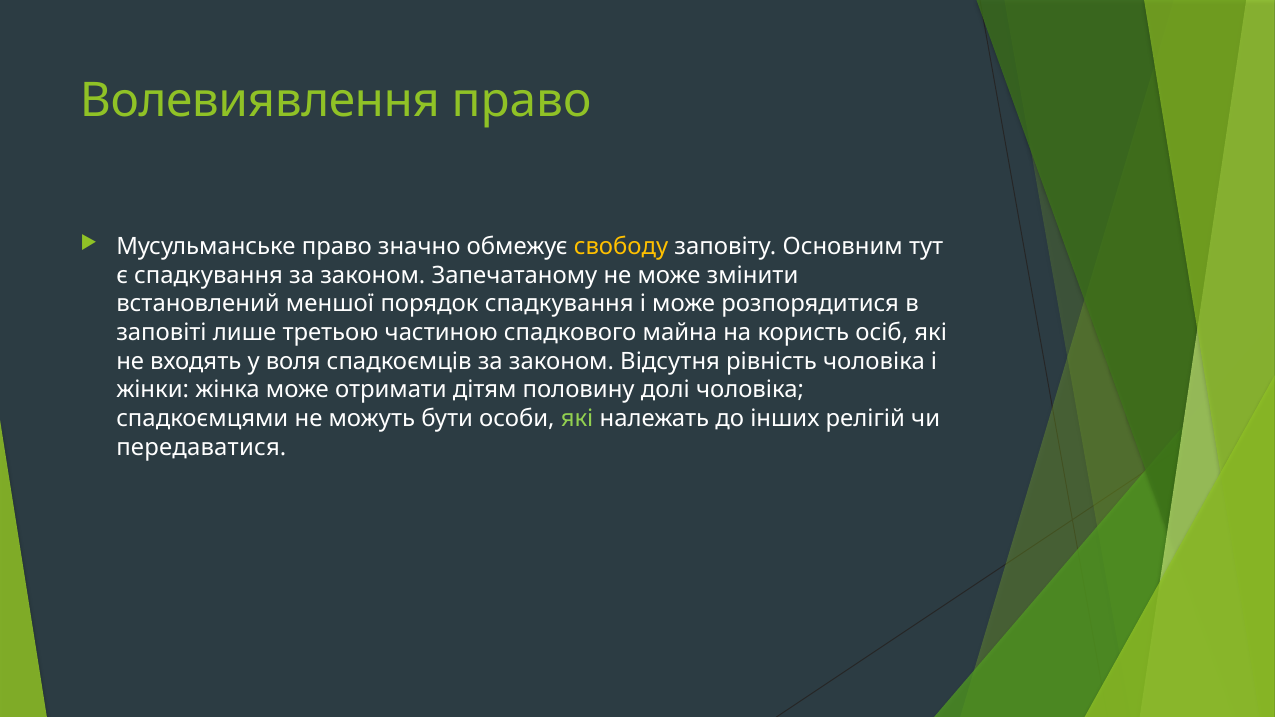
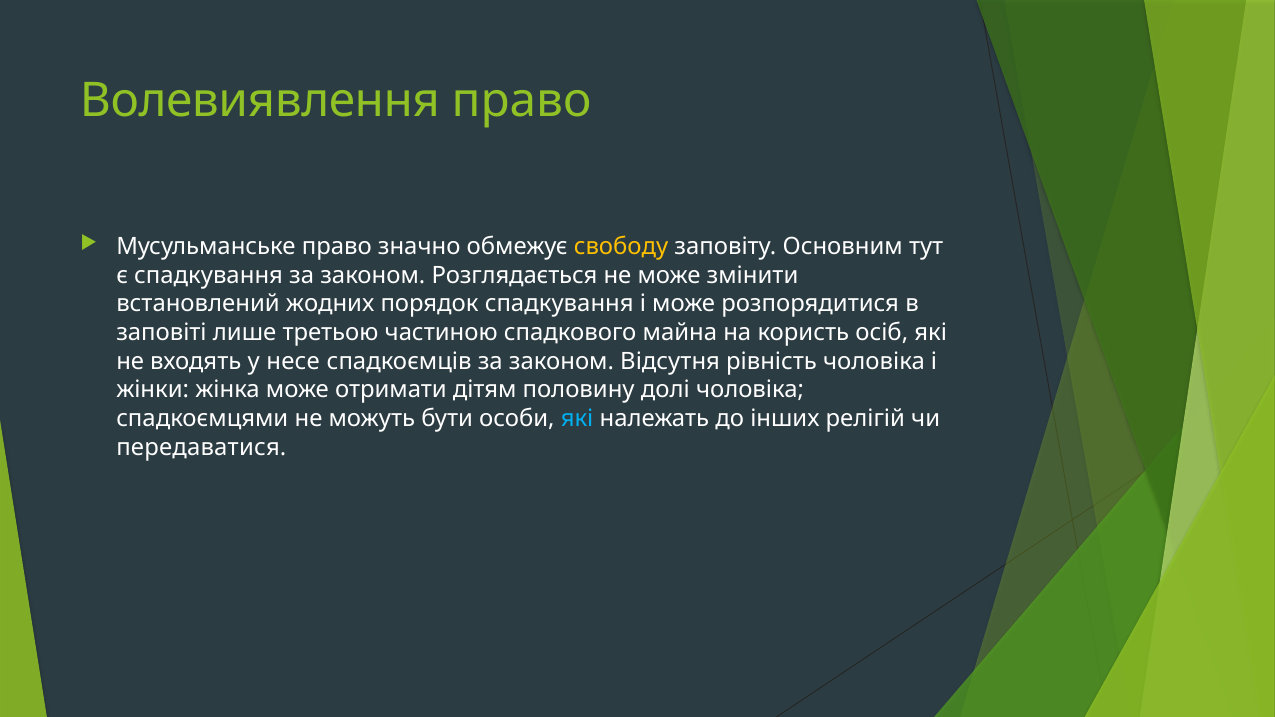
Запечатаному: Запечатаному -> Розглядається
меншої: меншої -> жодних
воля: воля -> несе
які at (577, 419) colour: light green -> light blue
